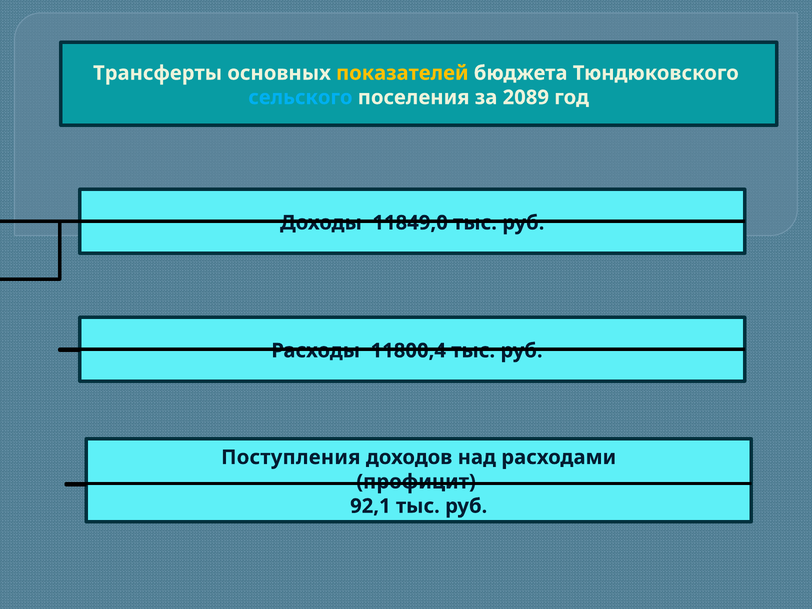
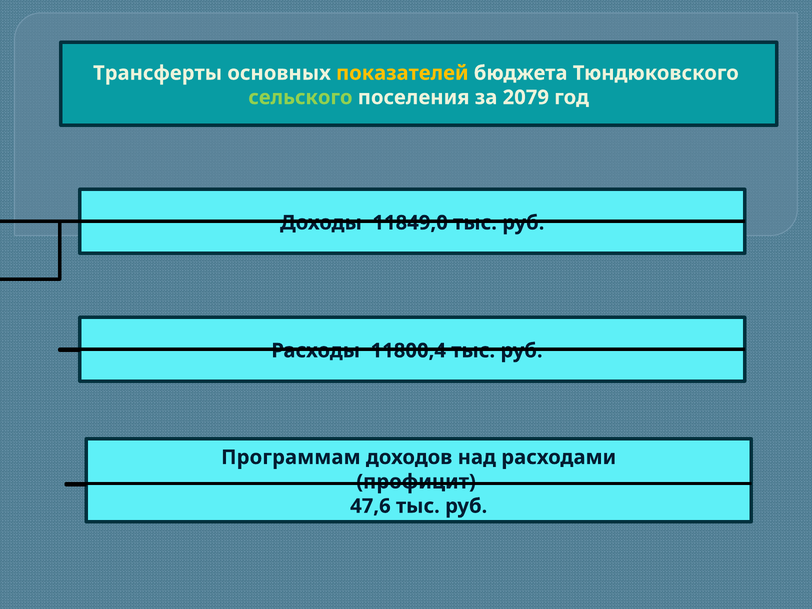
сельского colour: light blue -> light green
2089: 2089 -> 2079
Поступления: Поступления -> Программам
92,1: 92,1 -> 47,6
